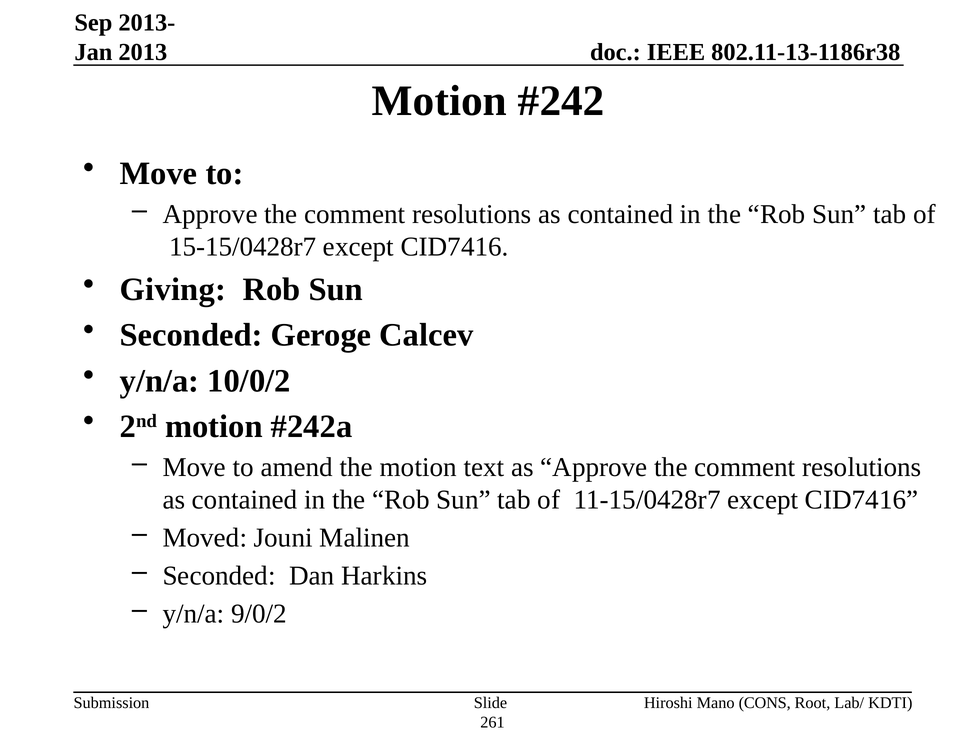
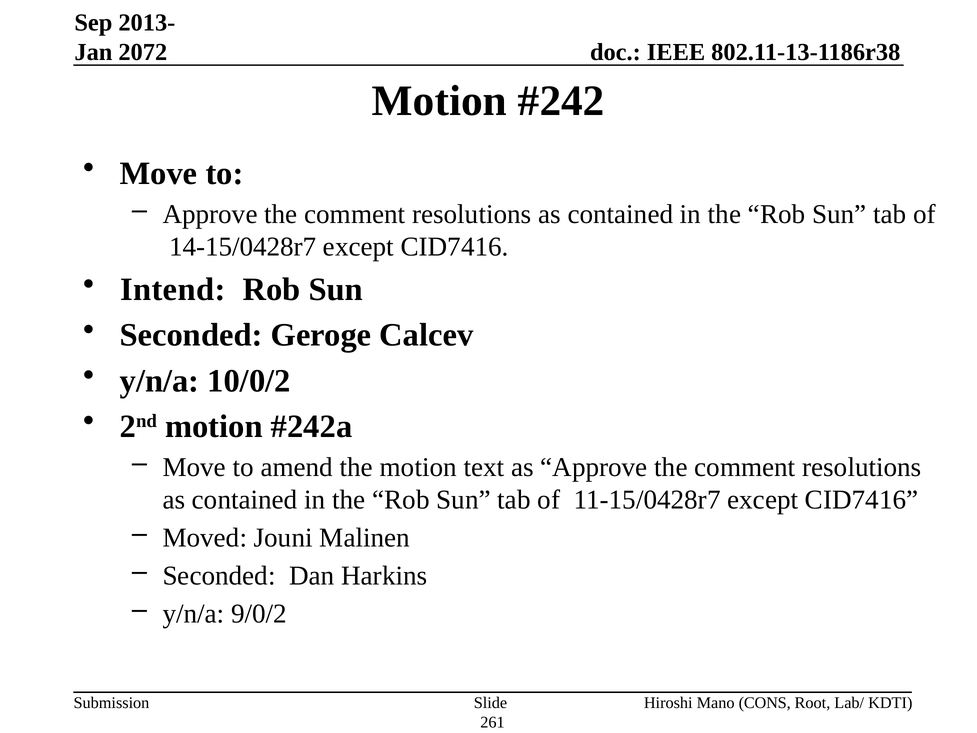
2013: 2013 -> 2072
15-15/0428r7: 15-15/0428r7 -> 14-15/0428r7
Giving: Giving -> Intend
